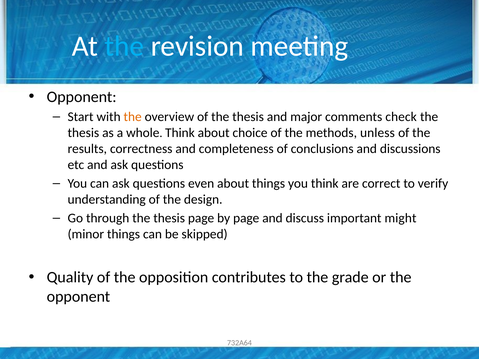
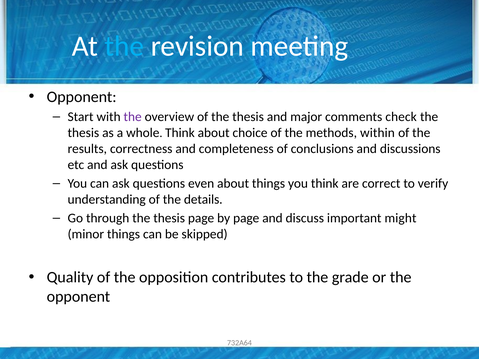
the at (133, 117) colour: orange -> purple
unless: unless -> within
design: design -> details
